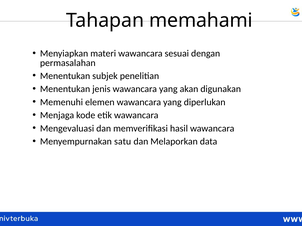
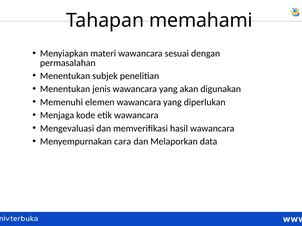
satu: satu -> cara
